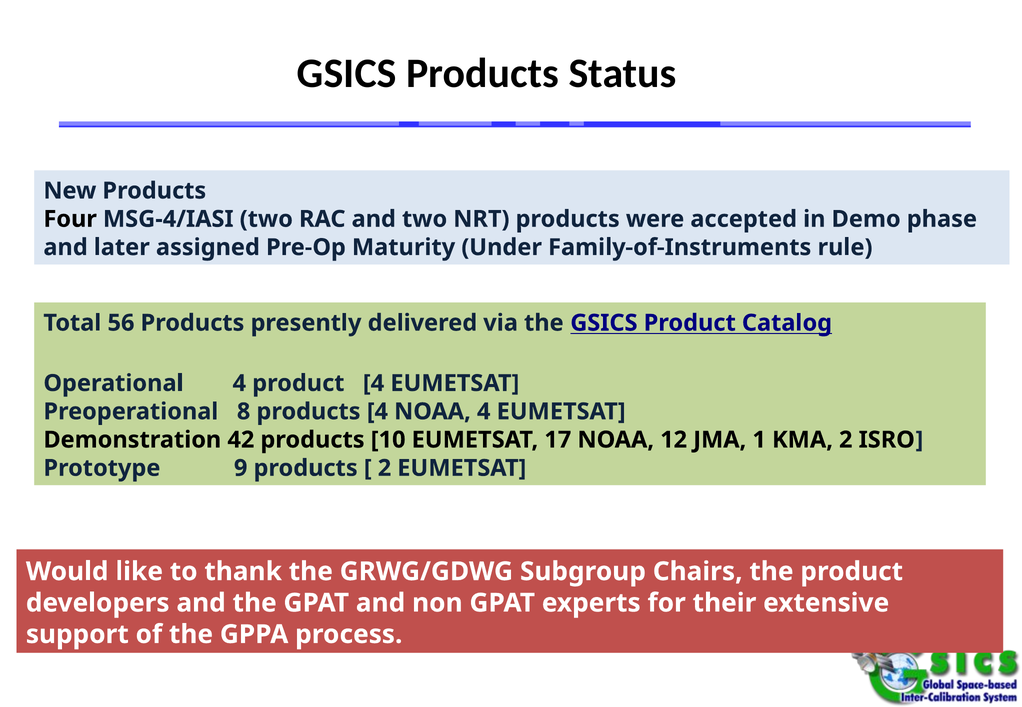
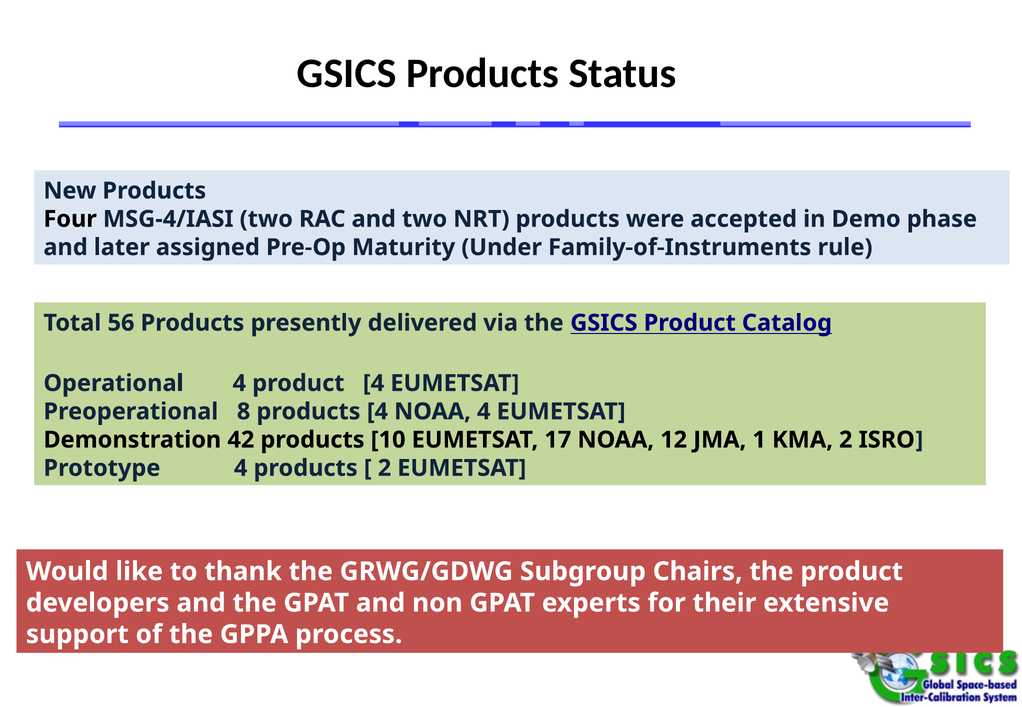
Prototype 9: 9 -> 4
